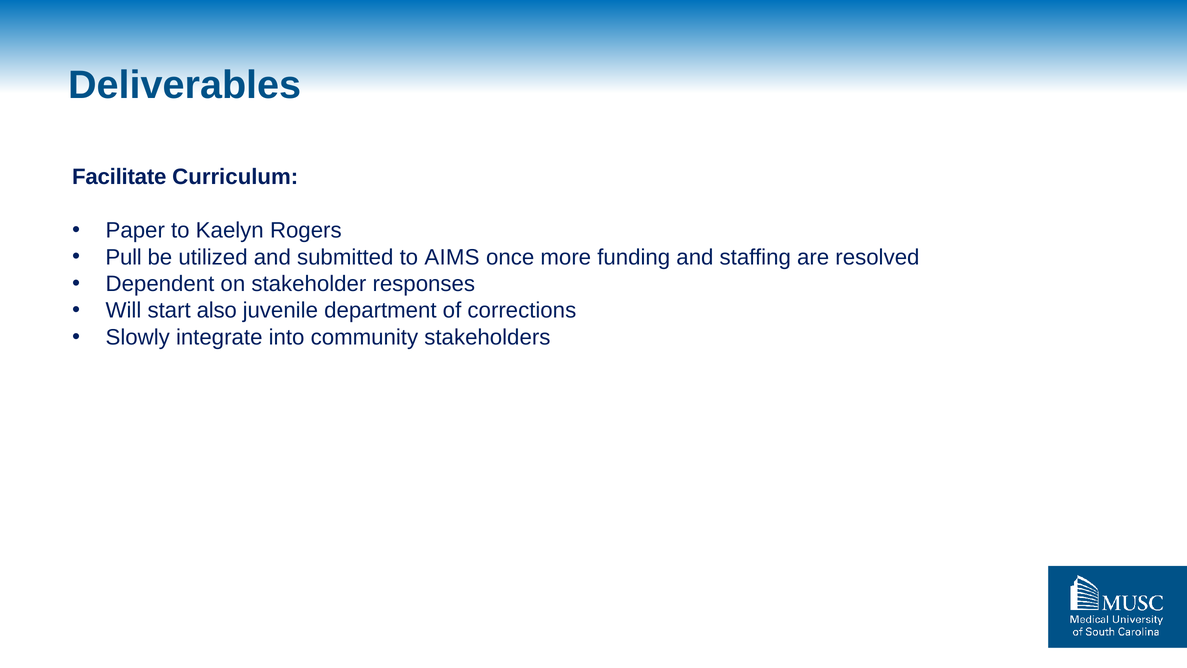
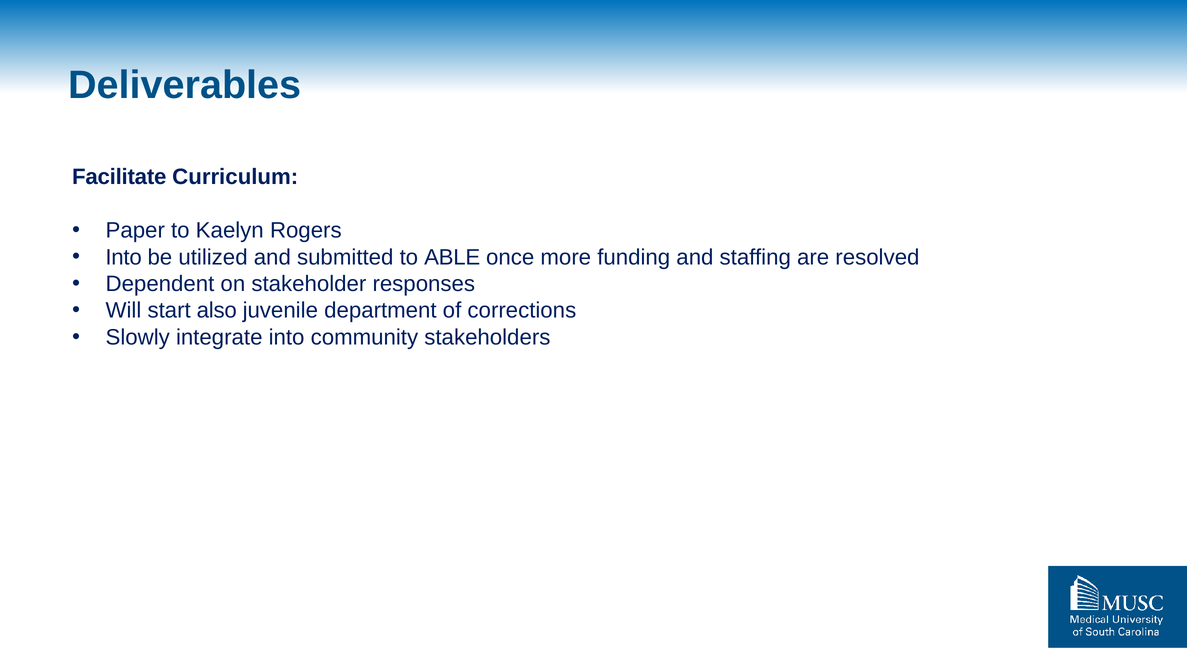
Pull at (124, 257): Pull -> Into
AIMS: AIMS -> ABLE
